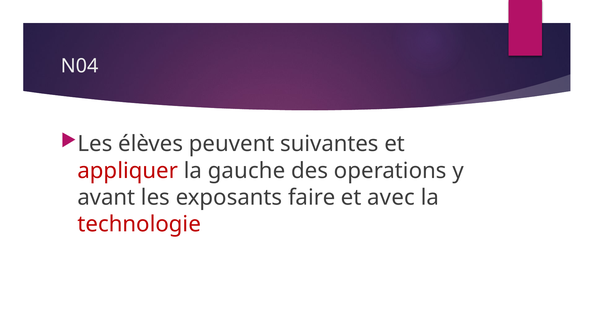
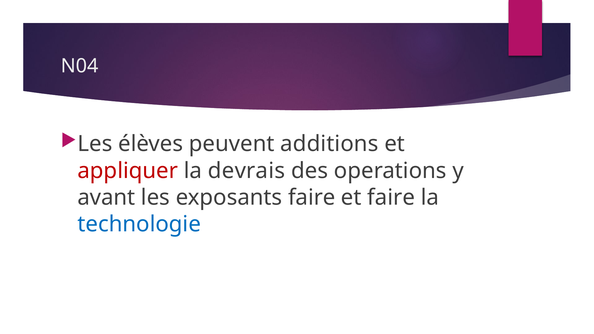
suivantes: suivantes -> additions
gauche: gauche -> devrais
et avec: avec -> faire
technologie colour: red -> blue
